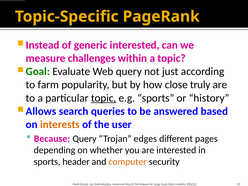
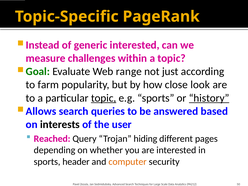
Web query: query -> range
truly: truly -> look
history underline: none -> present
interests colour: orange -> black
Because: Because -> Reached
edges: edges -> hiding
